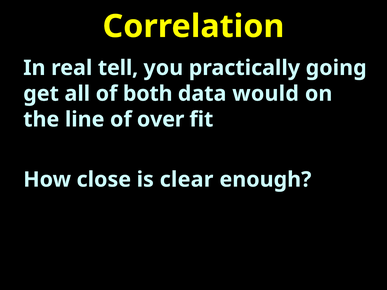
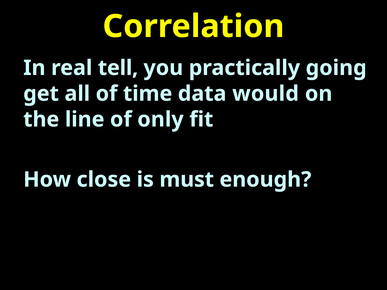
both: both -> time
over: over -> only
clear: clear -> must
